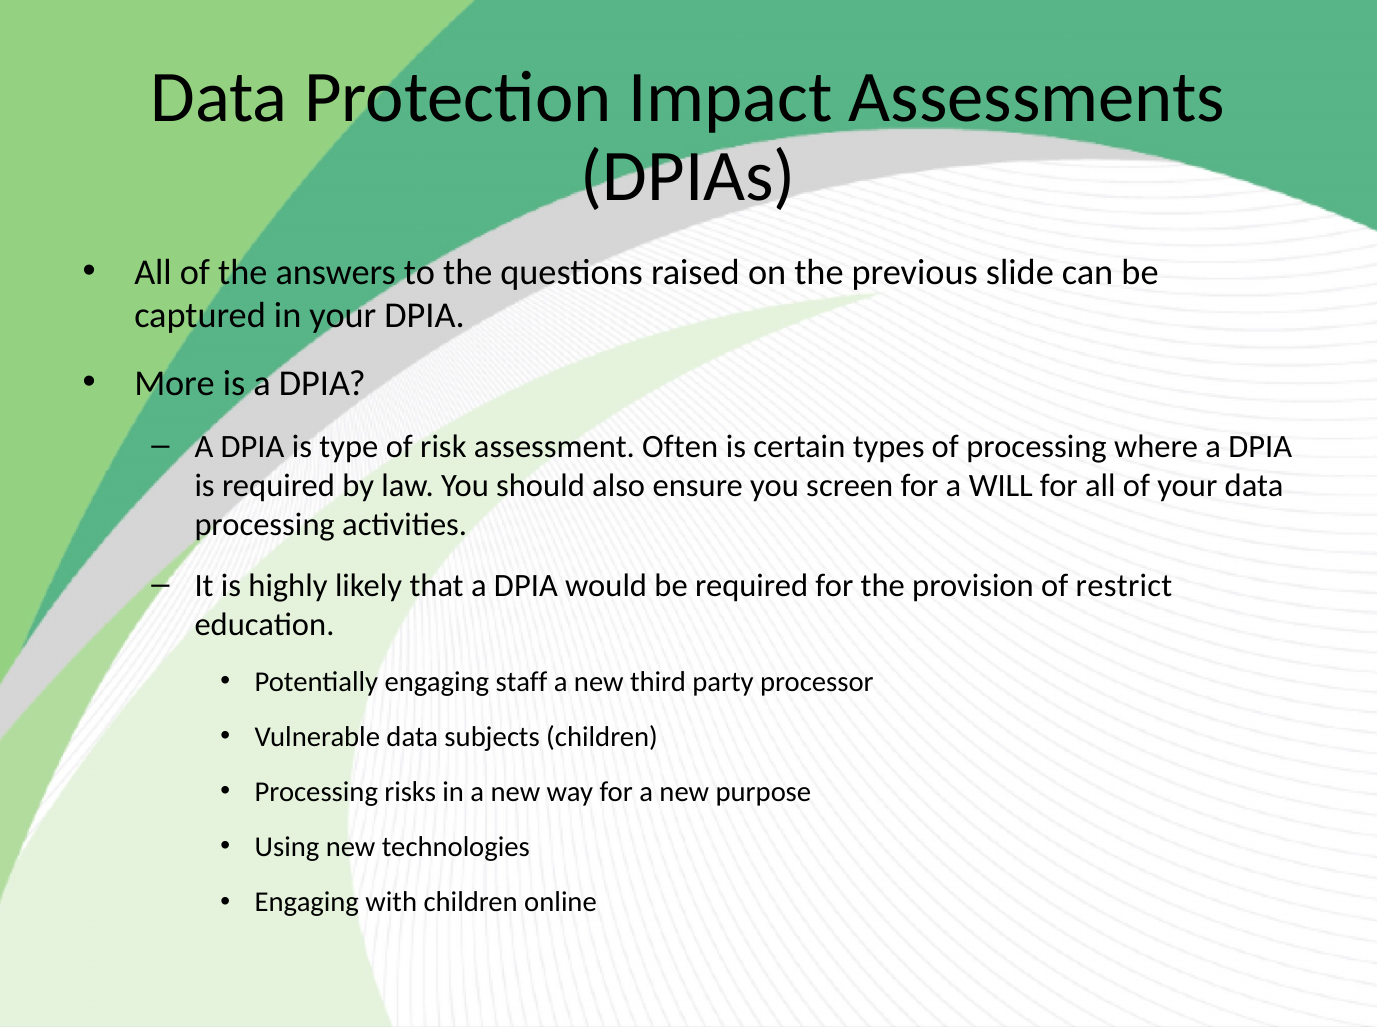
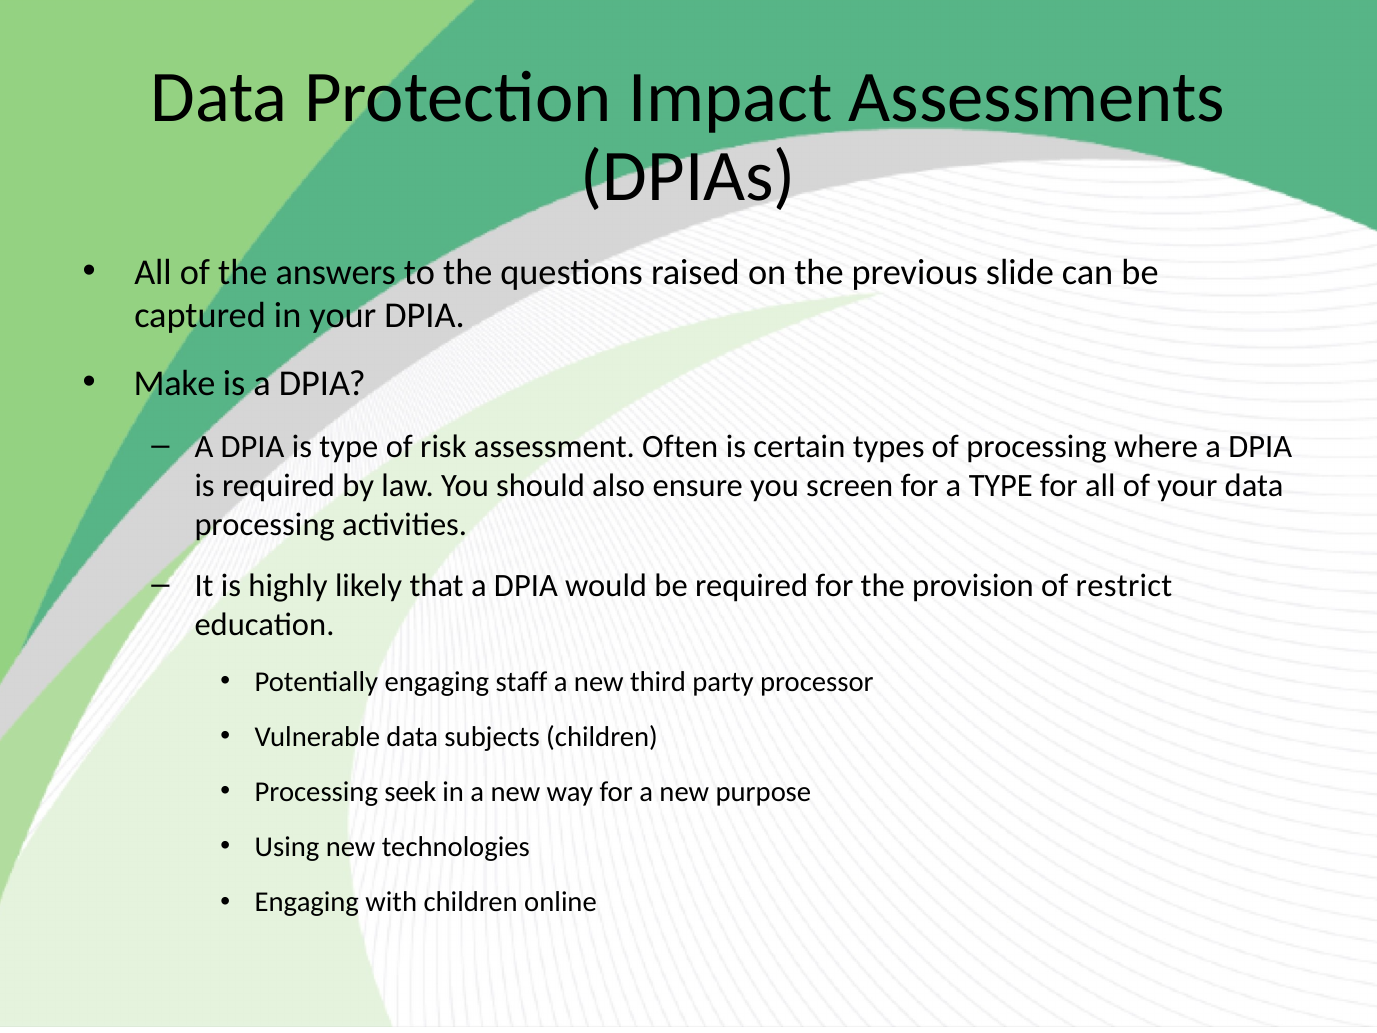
More: More -> Make
a WILL: WILL -> TYPE
risks: risks -> seek
